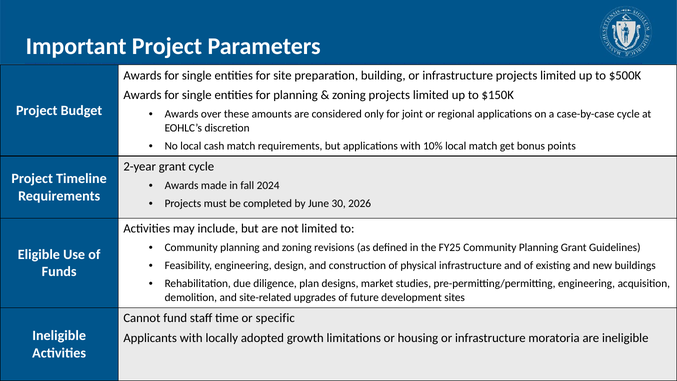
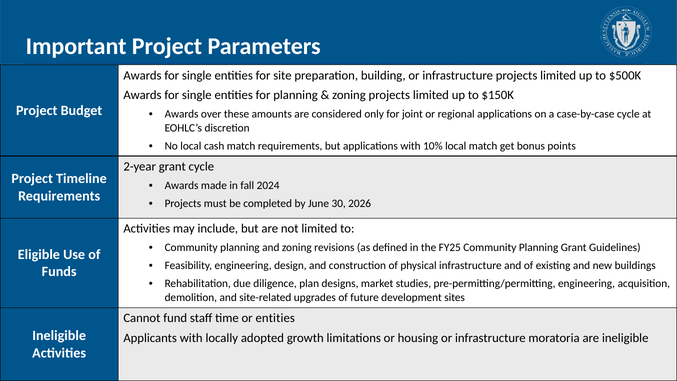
or specific: specific -> entities
